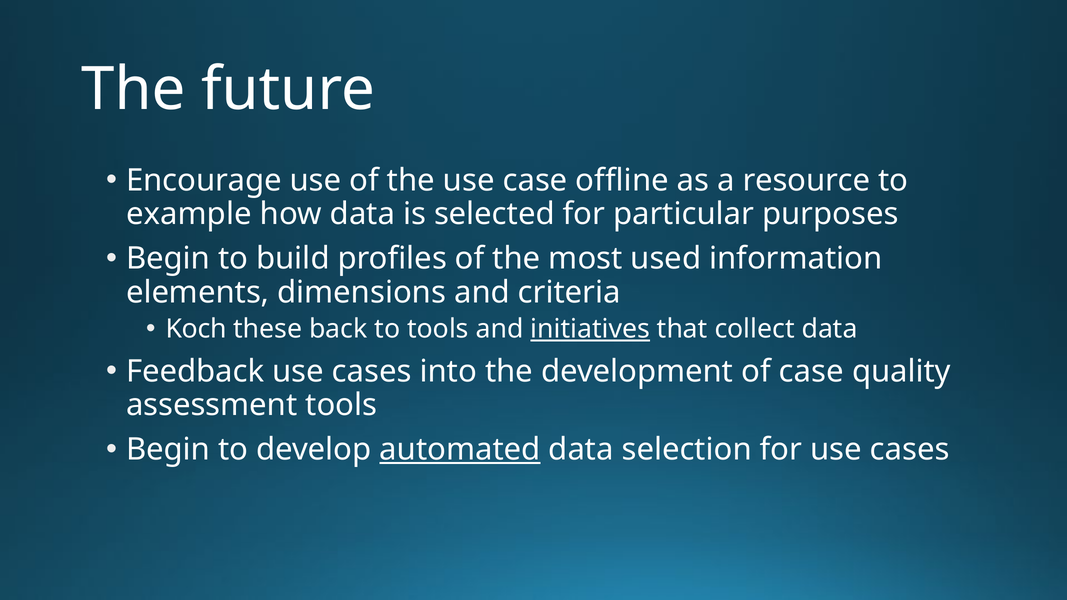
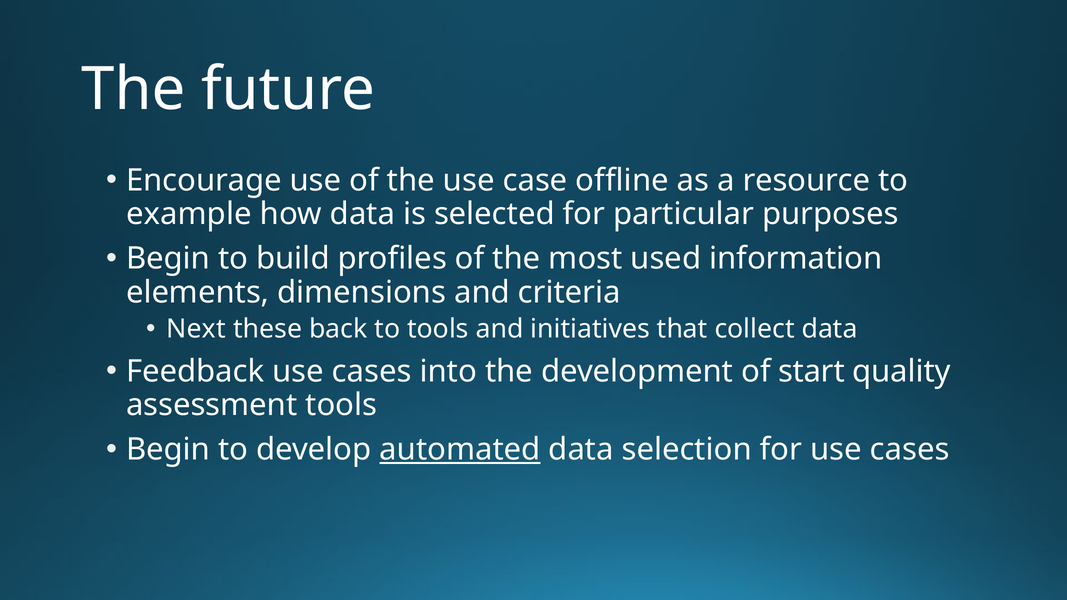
Koch: Koch -> Next
initiatives underline: present -> none
of case: case -> start
